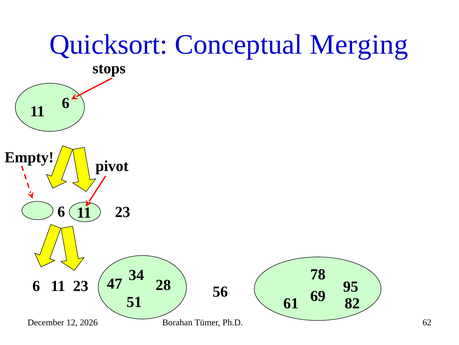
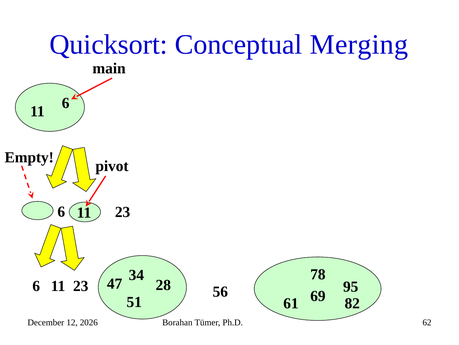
stops: stops -> main
